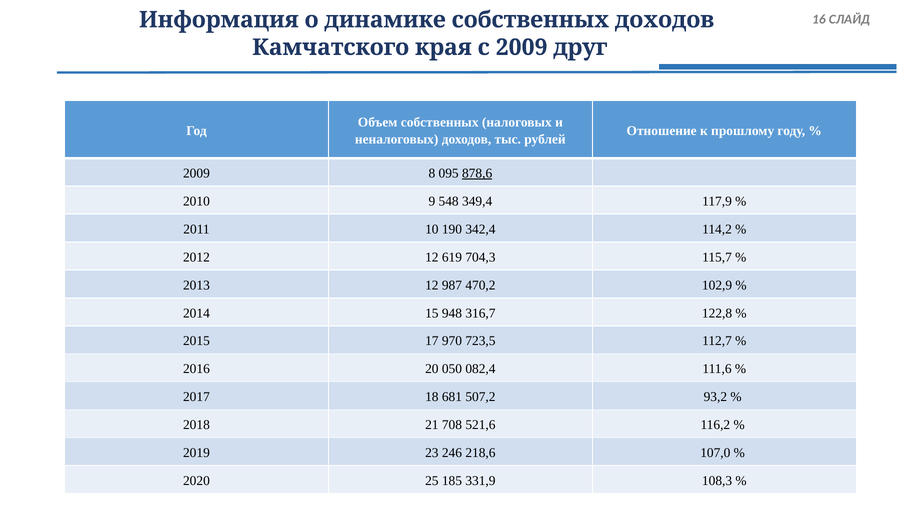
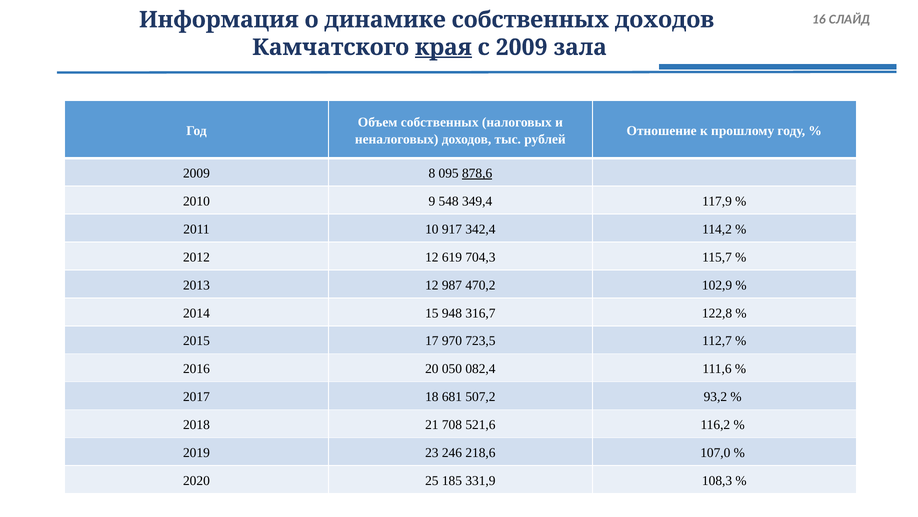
края underline: none -> present
друг: друг -> зала
190: 190 -> 917
